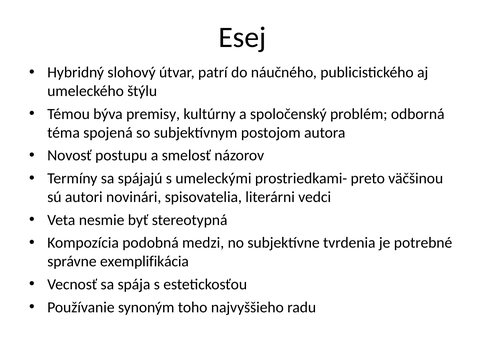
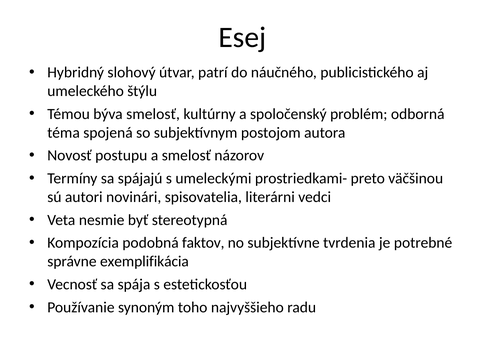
býva premisy: premisy -> smelosť
medzi: medzi -> faktov
